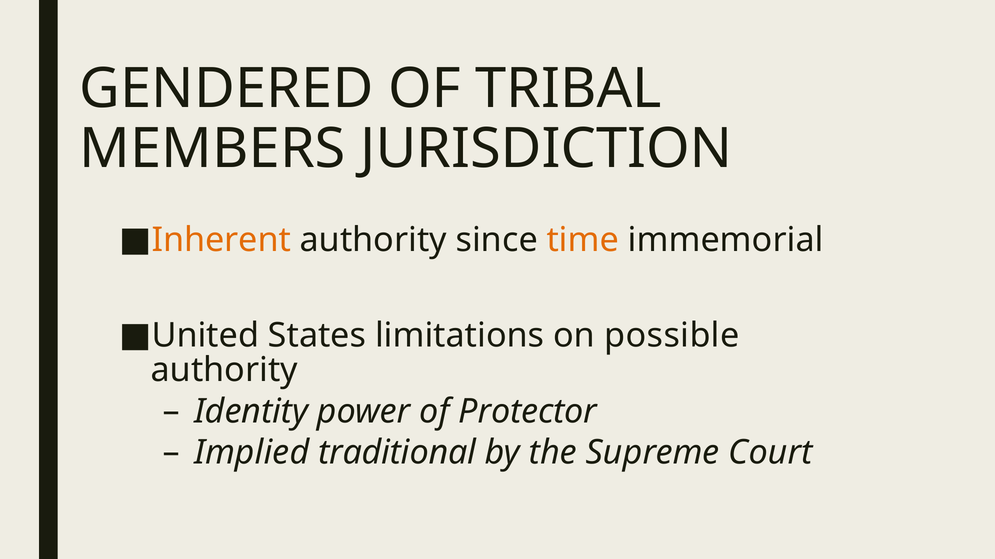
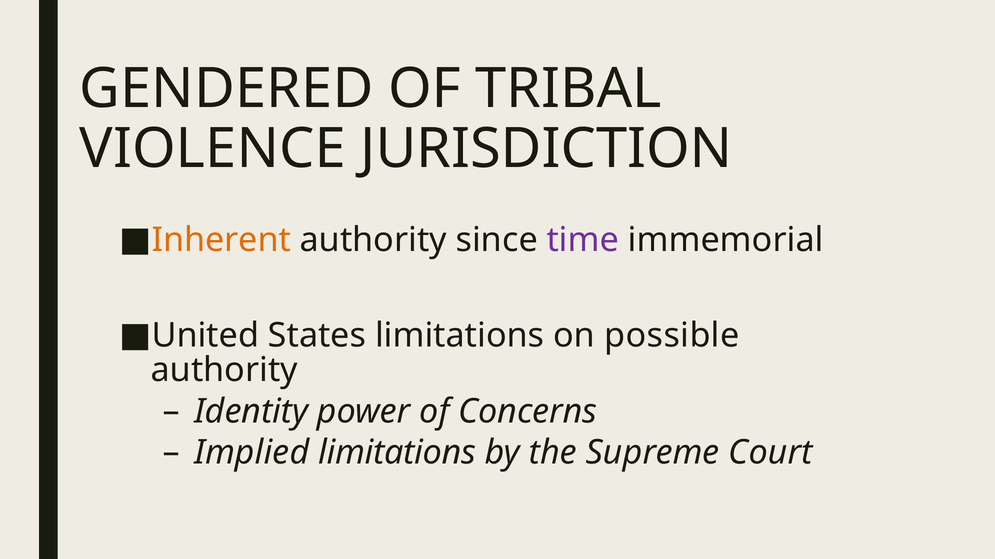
MEMBERS: MEMBERS -> VIOLENCE
time colour: orange -> purple
Protector: Protector -> Concerns
Implied traditional: traditional -> limitations
